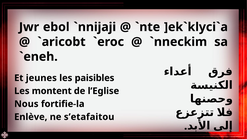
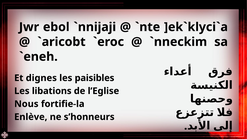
jeunes: jeunes -> dignes
montent: montent -> libations
s’etafaitou: s’etafaitou -> s’honneurs
